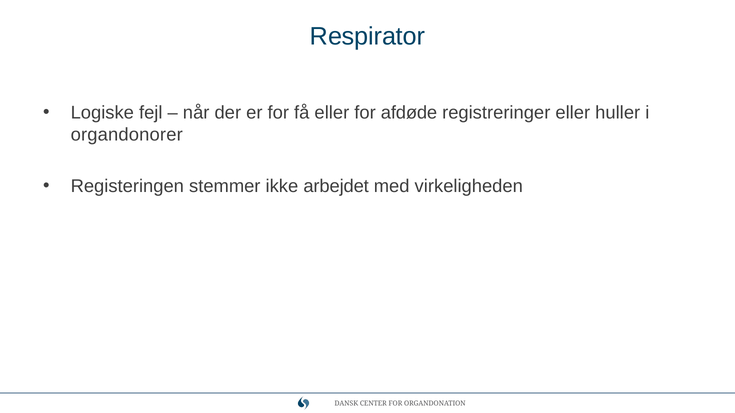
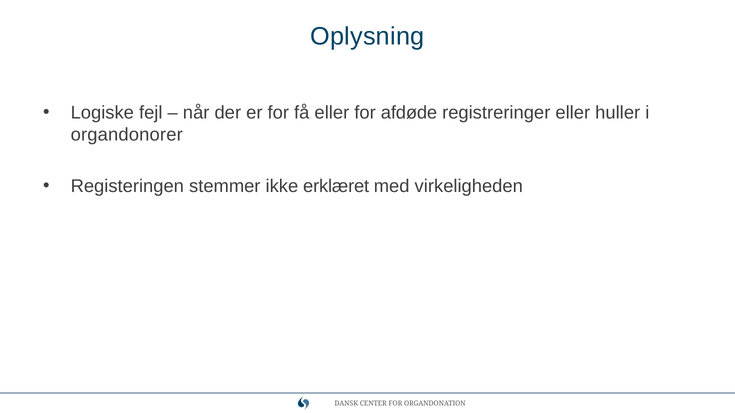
Respirator: Respirator -> Oplysning
arbejdet: arbejdet -> erklæret
